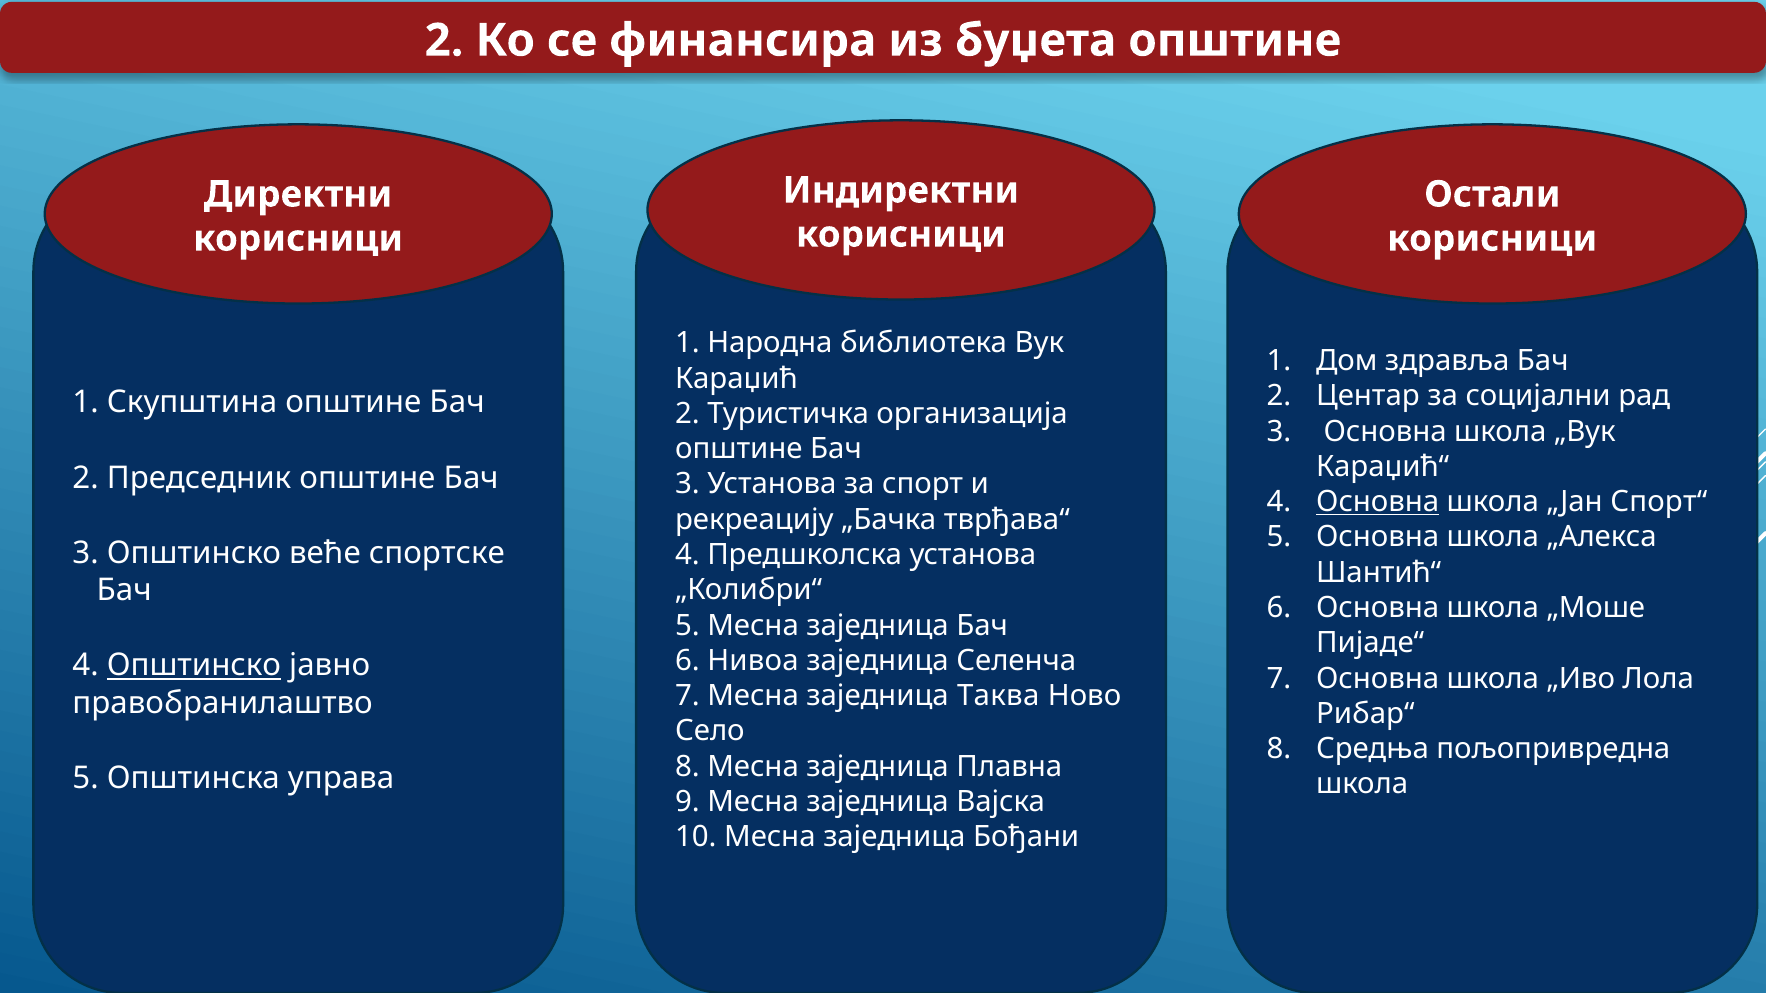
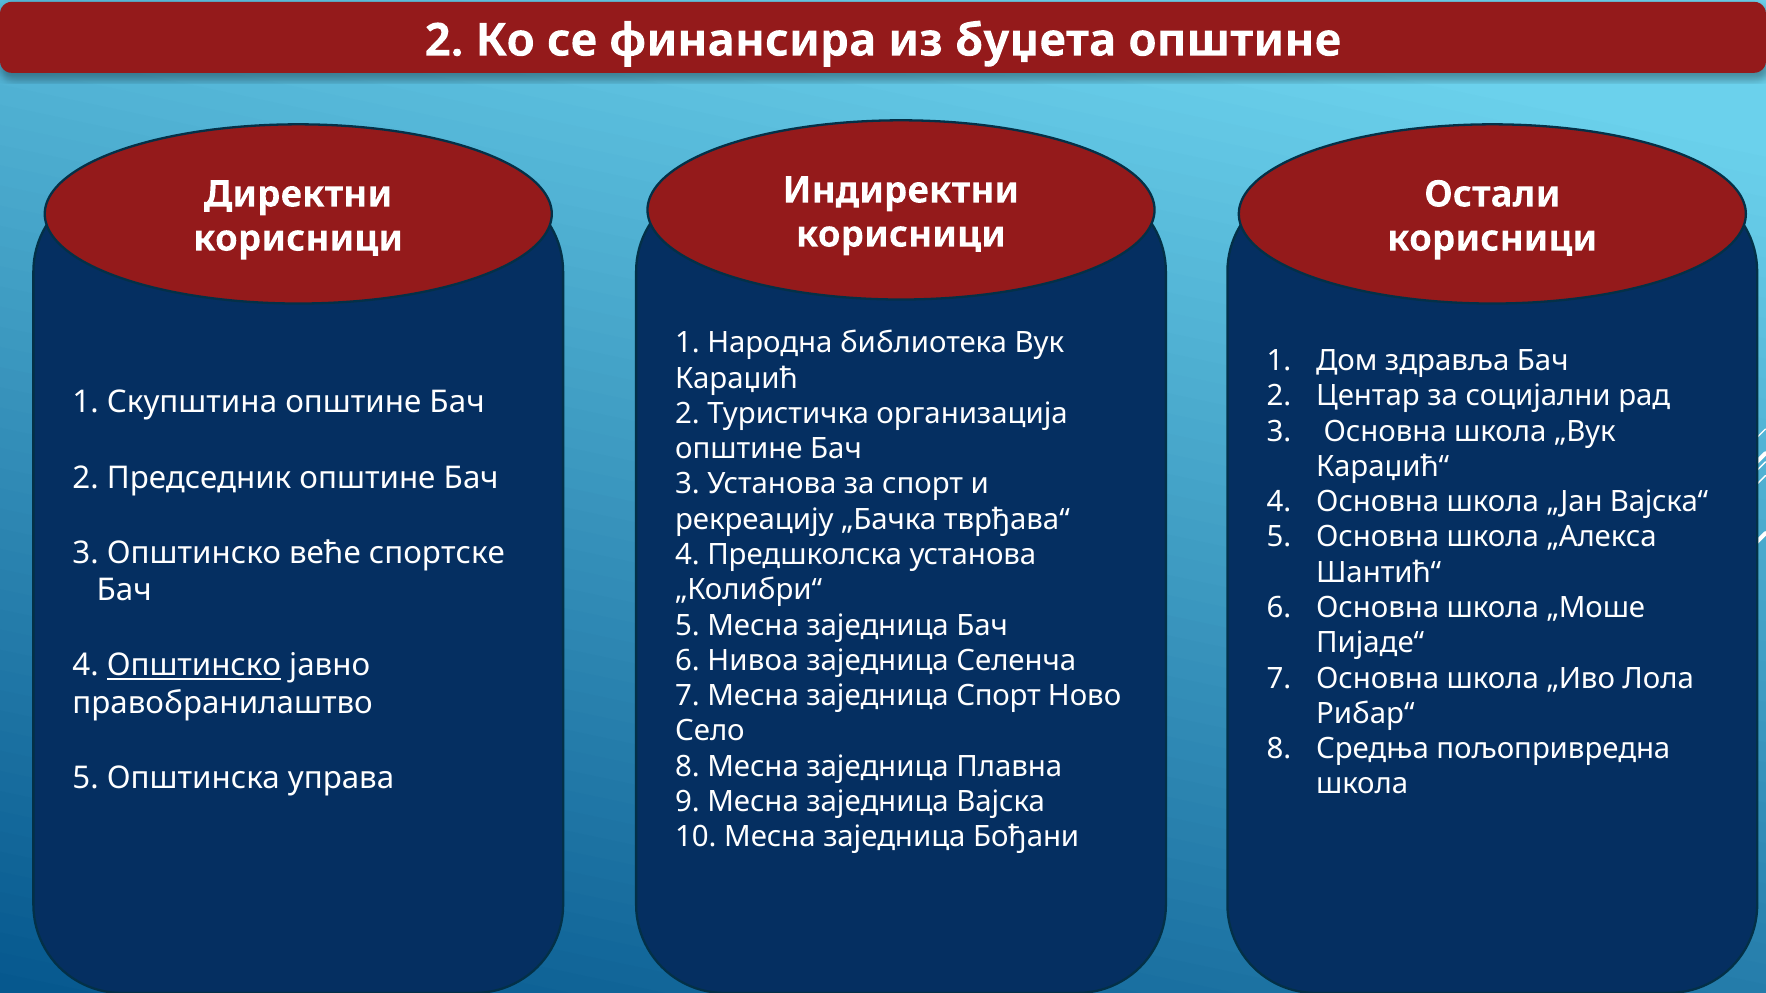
Основна at (1378, 502) underline: present -> none
Спорт“: Спорт“ -> Вајска“
заједница Таква: Таква -> Спорт
